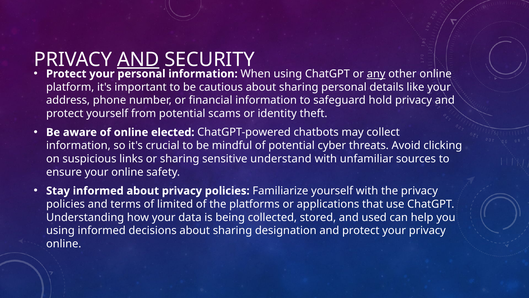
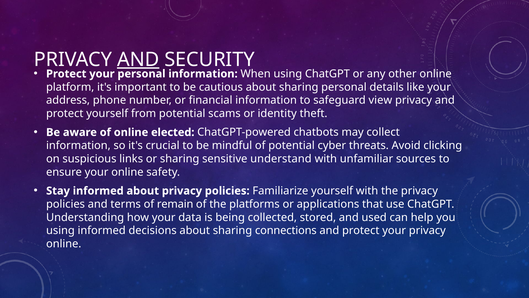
any underline: present -> none
hold: hold -> view
limited: limited -> remain
designation: designation -> connections
